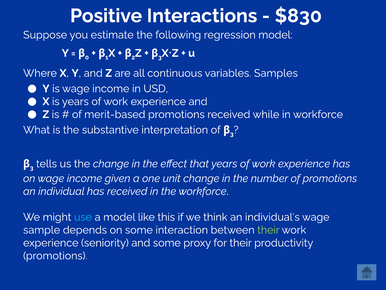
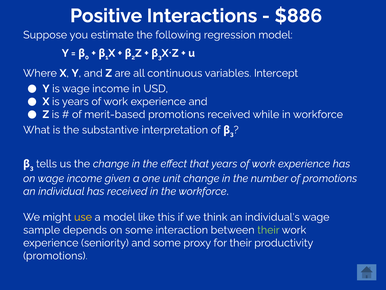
$830: $830 -> $886
Samples: Samples -> Intercept
use colour: light blue -> yellow
